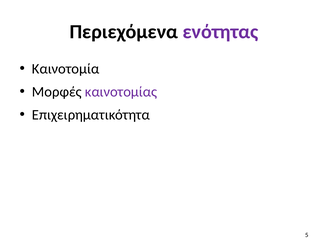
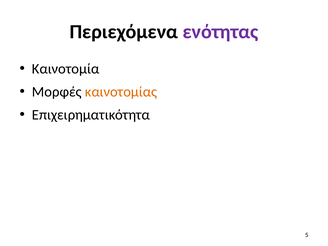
καινοτομίας colour: purple -> orange
